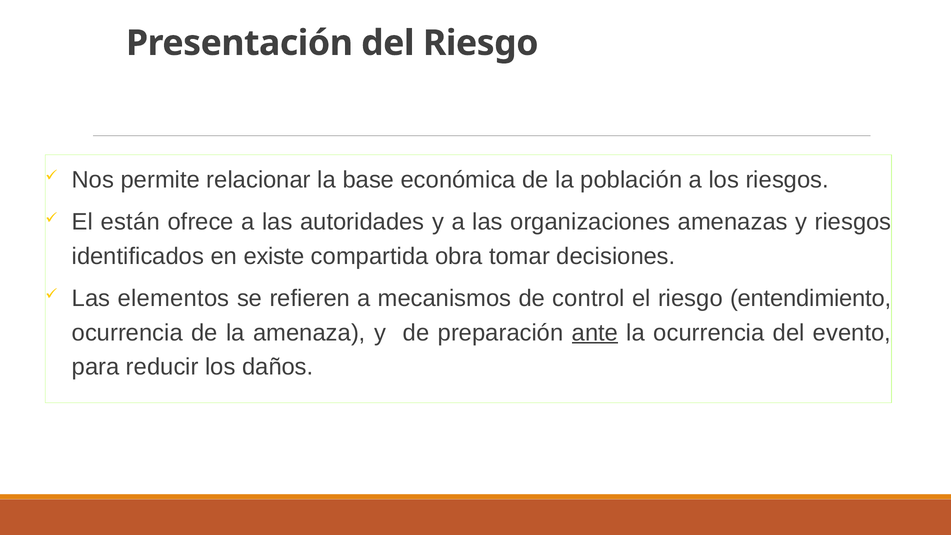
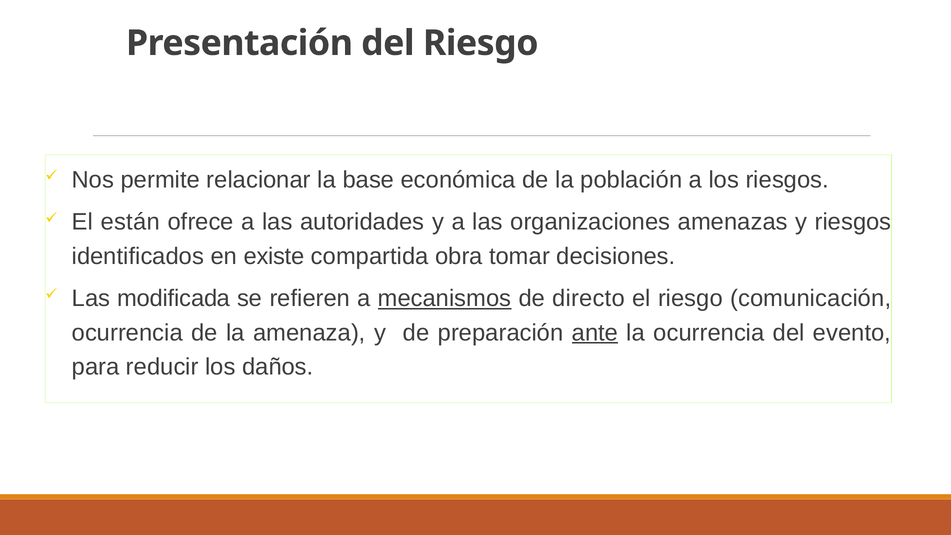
elementos: elementos -> modificada
mecanismos underline: none -> present
control: control -> directo
entendimiento: entendimiento -> comunicación
